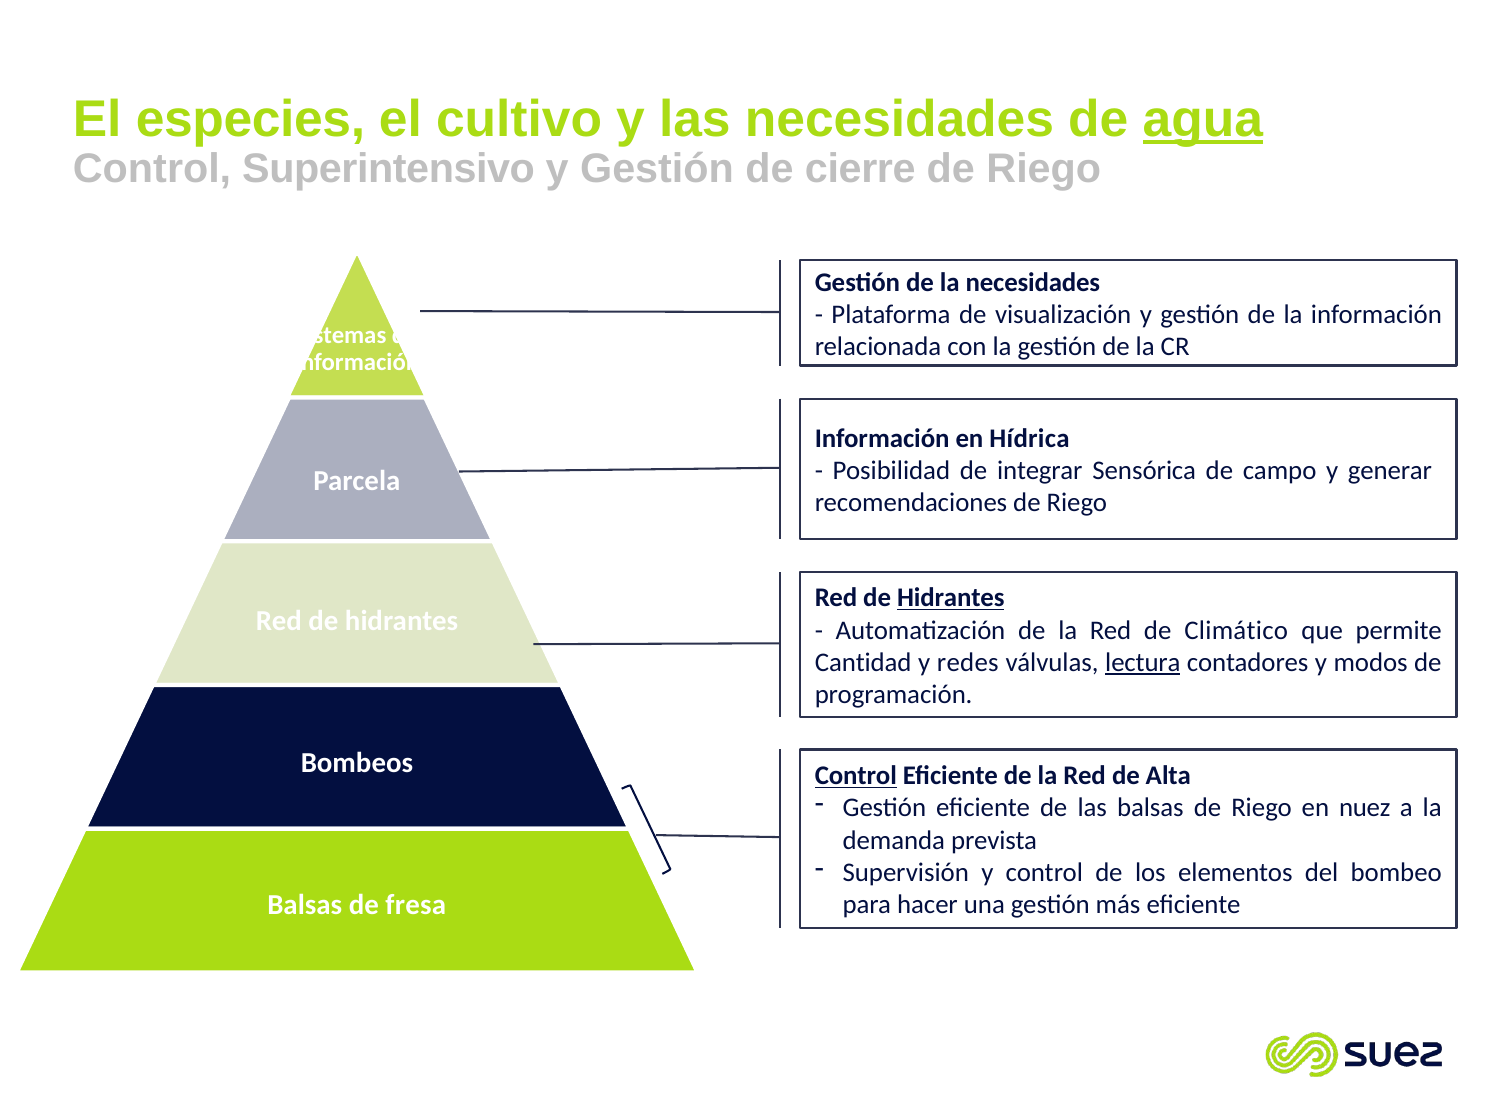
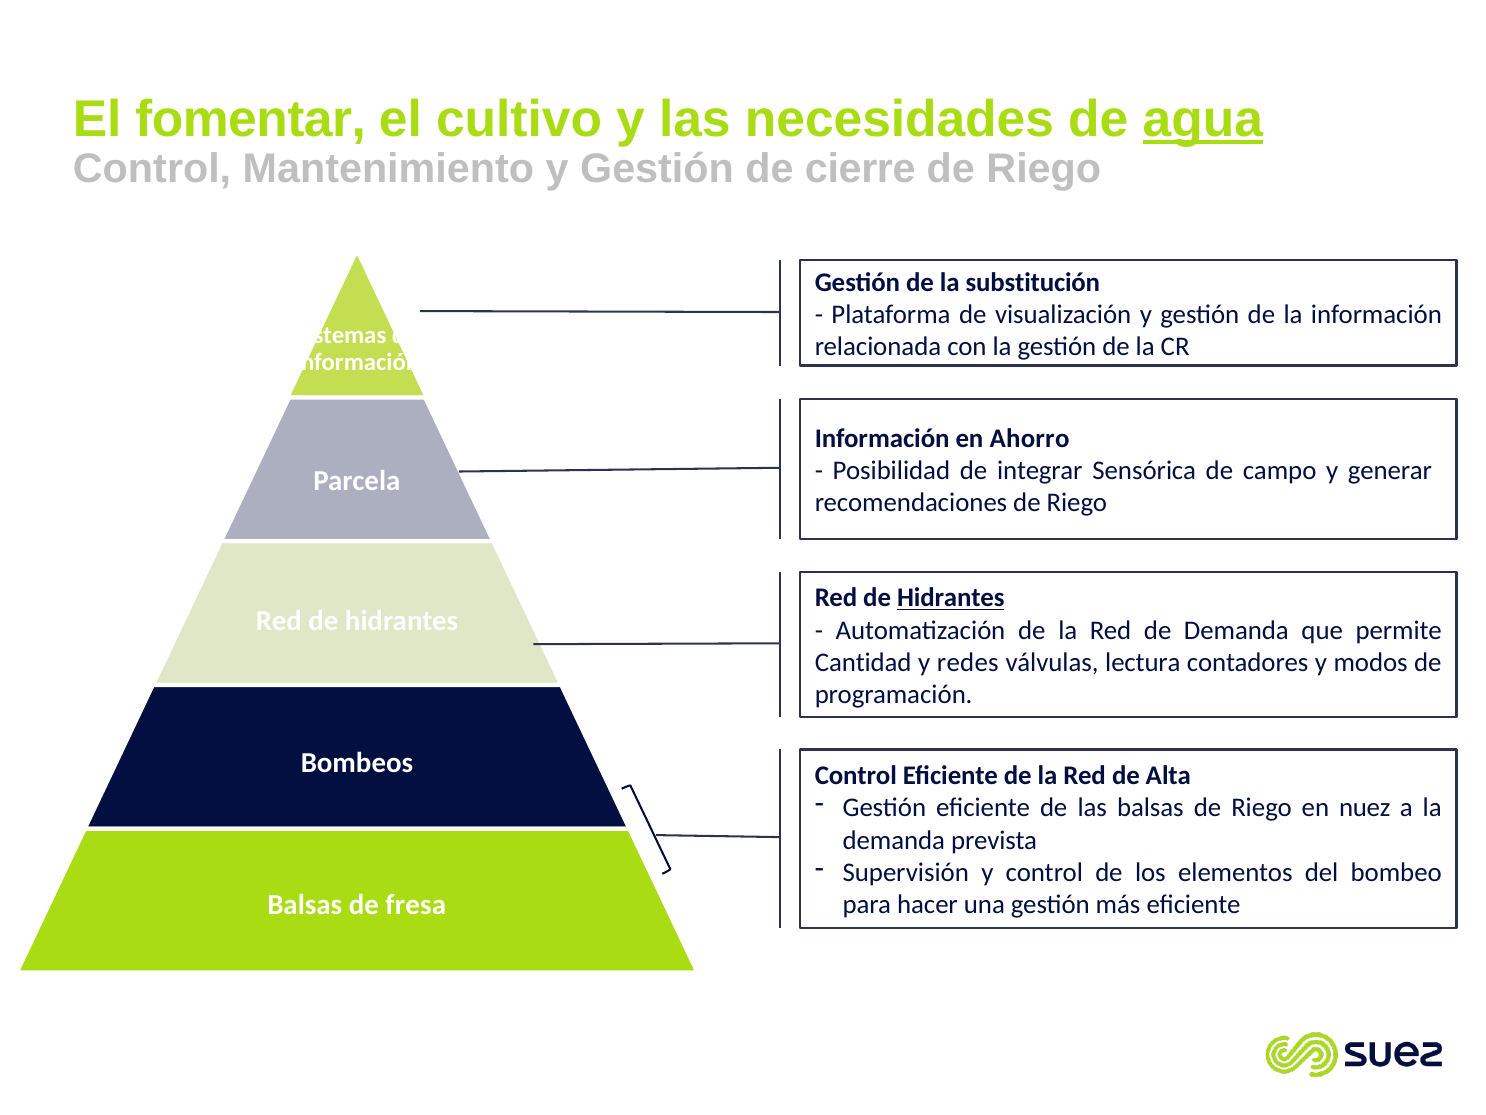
especies: especies -> fomentar
Superintensivo: Superintensivo -> Mantenimiento
la necesidades: necesidades -> substitución
Hídrica: Hídrica -> Ahorro
de Climático: Climático -> Demanda
lectura underline: present -> none
Control at (856, 776) underline: present -> none
